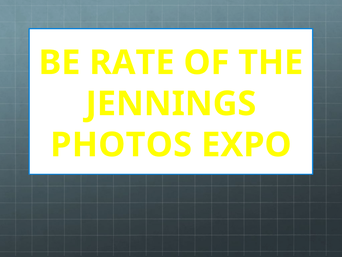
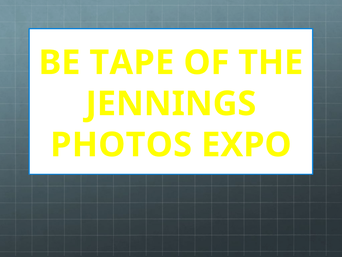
RATE: RATE -> TAPE
